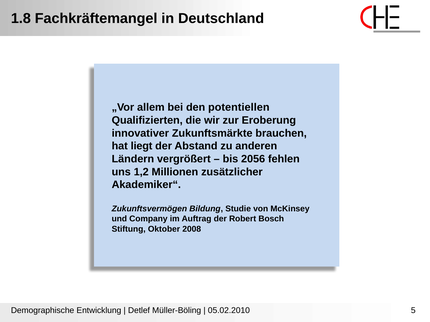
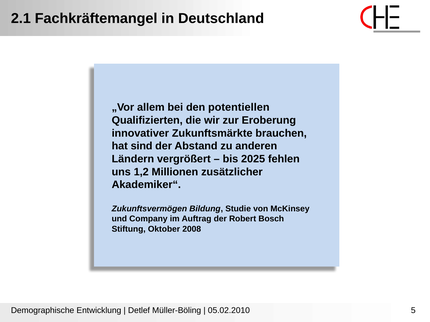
1.8: 1.8 -> 2.1
liegt: liegt -> sind
2056: 2056 -> 2025
